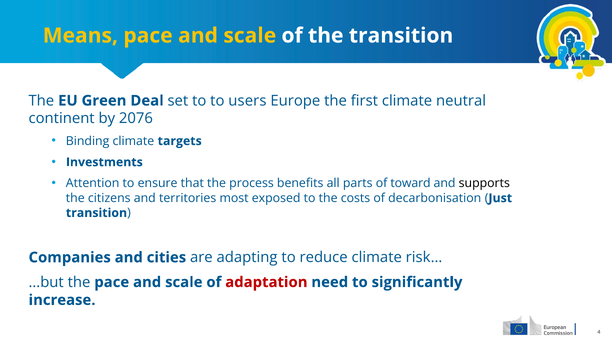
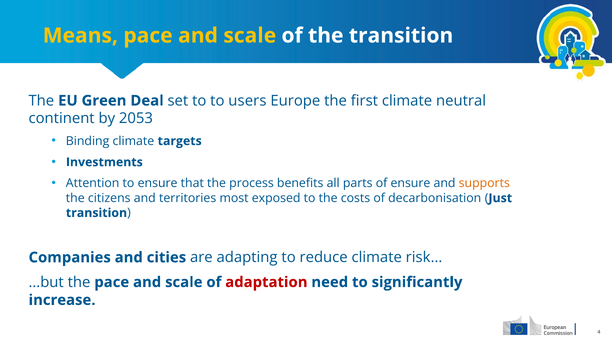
2076: 2076 -> 2053
of toward: toward -> ensure
supports colour: black -> orange
